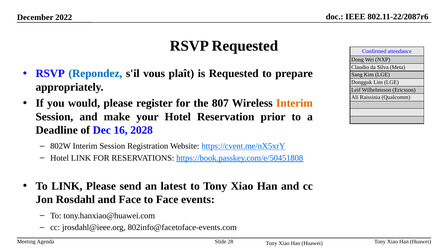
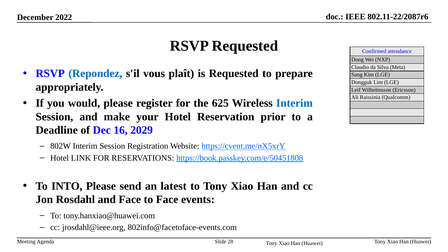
807: 807 -> 625
Interim at (294, 103) colour: orange -> blue
2028: 2028 -> 2029
To LINK: LINK -> INTO
